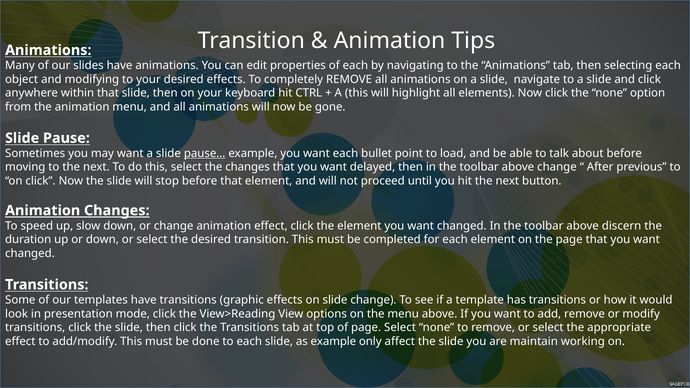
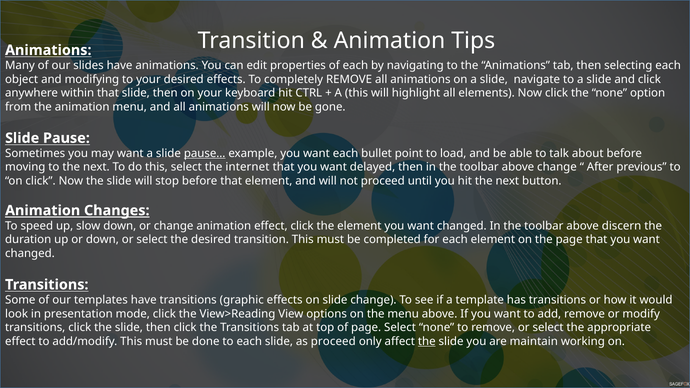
the changes: changes -> internet
as example: example -> proceed
the at (427, 341) underline: none -> present
